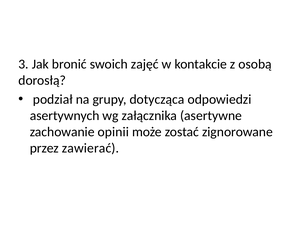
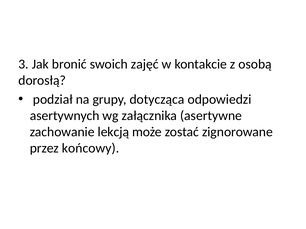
opinii: opinii -> lekcją
zawierać: zawierać -> końcowy
